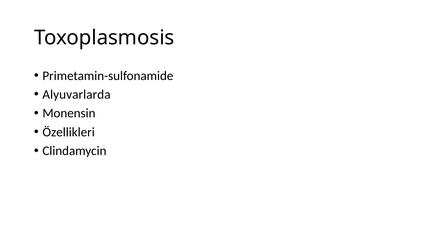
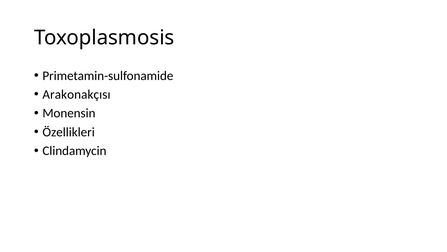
Alyuvarlarda: Alyuvarlarda -> Arakonakçısı
